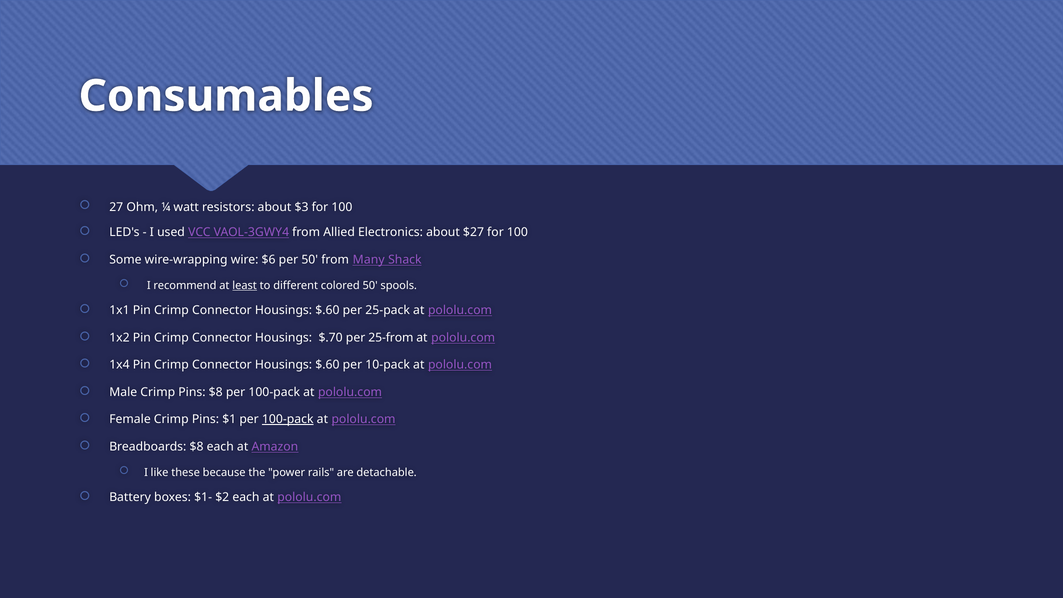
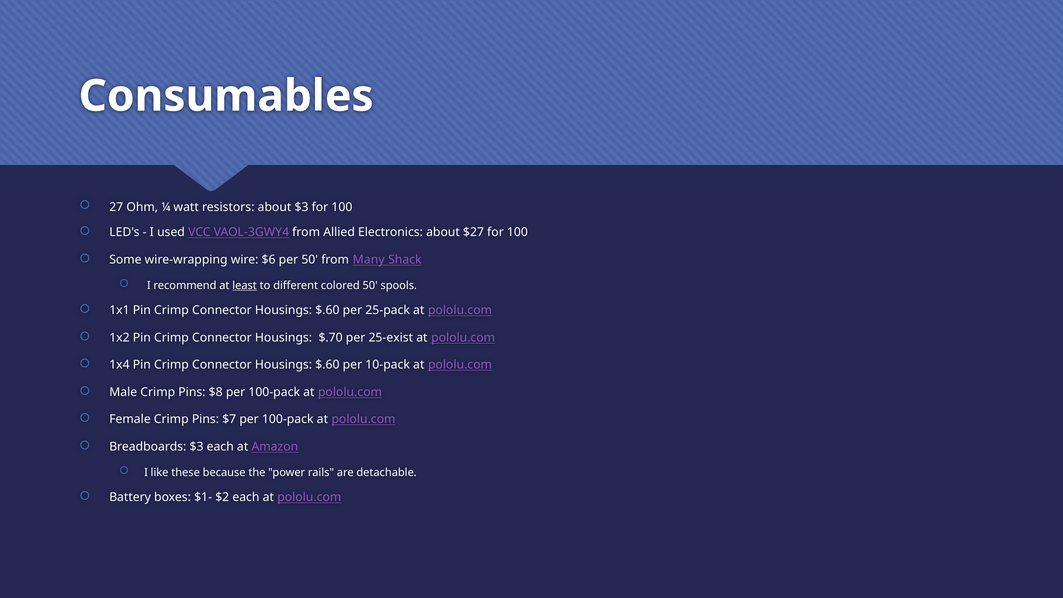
25-from: 25-from -> 25-exist
$1: $1 -> $7
100-pack at (288, 419) underline: present -> none
Breadboards $8: $8 -> $3
